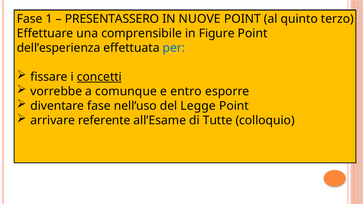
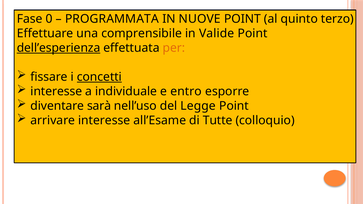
1: 1 -> 0
PRESENTASSERO: PRESENTASSERO -> PROGRAMMATA
Figure: Figure -> Valide
dell’esperienza underline: none -> present
per colour: blue -> orange
vorrebbe at (56, 91): vorrebbe -> interesse
comunque: comunque -> individuale
diventare fase: fase -> sarà
arrivare referente: referente -> interesse
